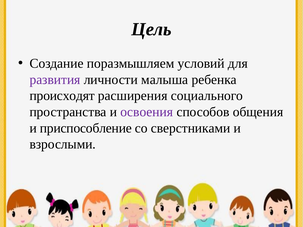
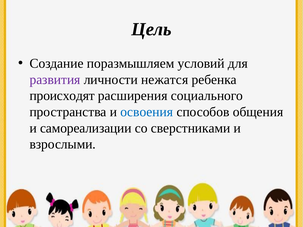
малыша: малыша -> нежатся
освоения colour: purple -> blue
приспособление: приспособление -> самореализации
